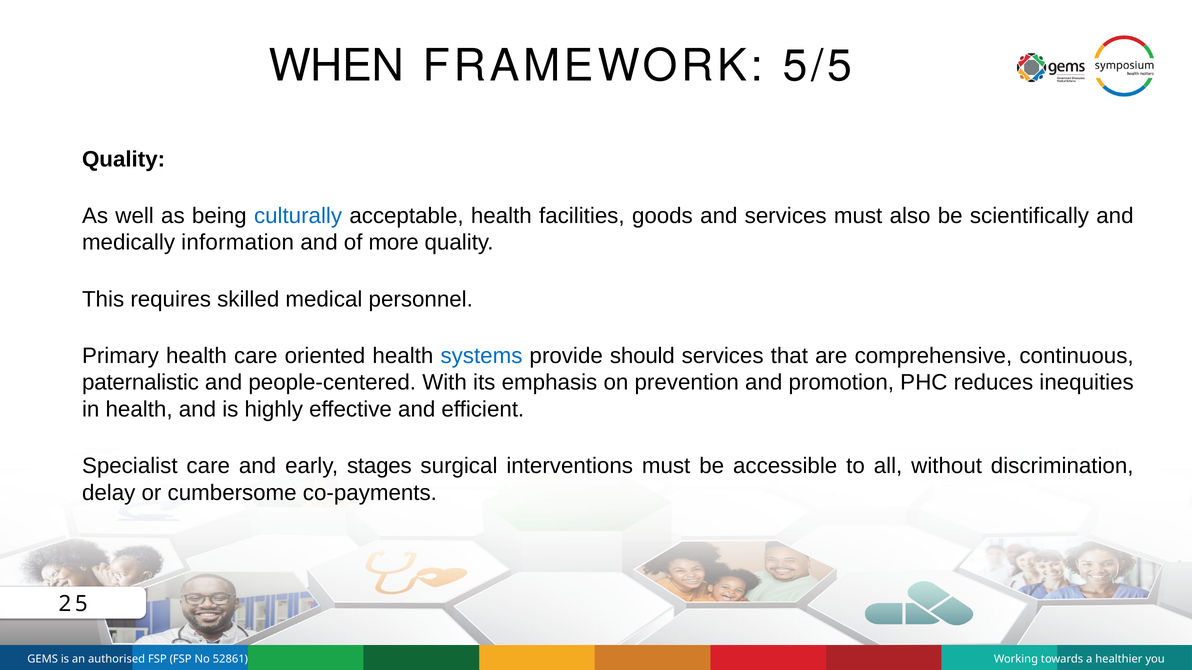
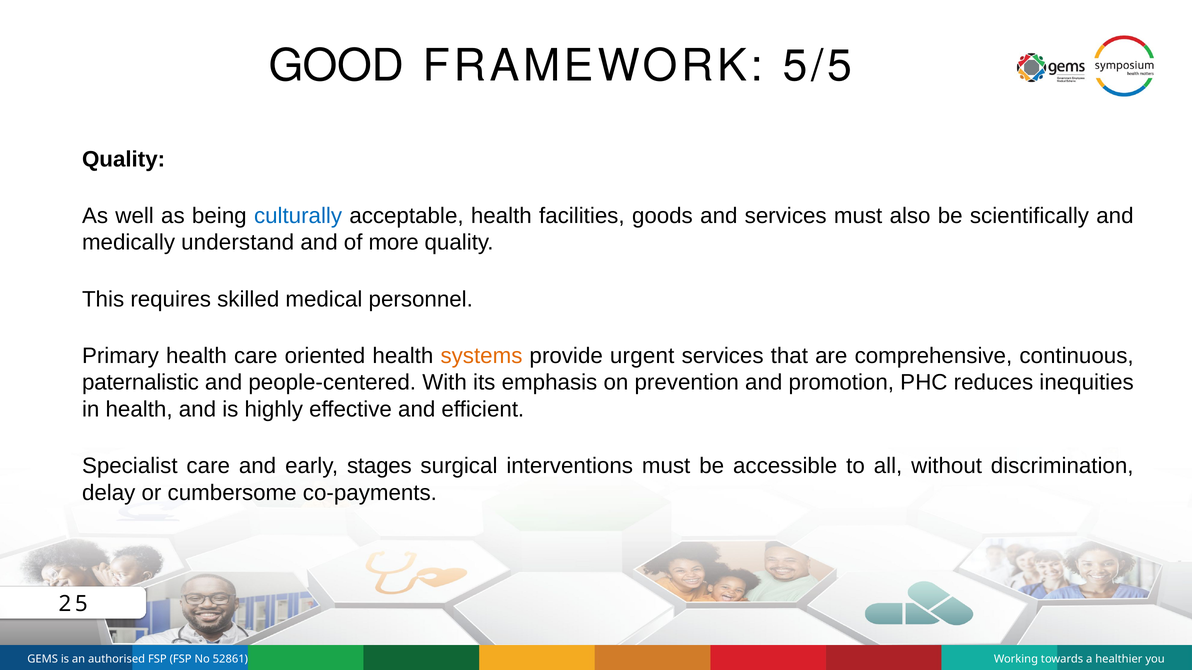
WHEN: WHEN -> GOOD
information: information -> understand
systems colour: blue -> orange
should: should -> urgent
